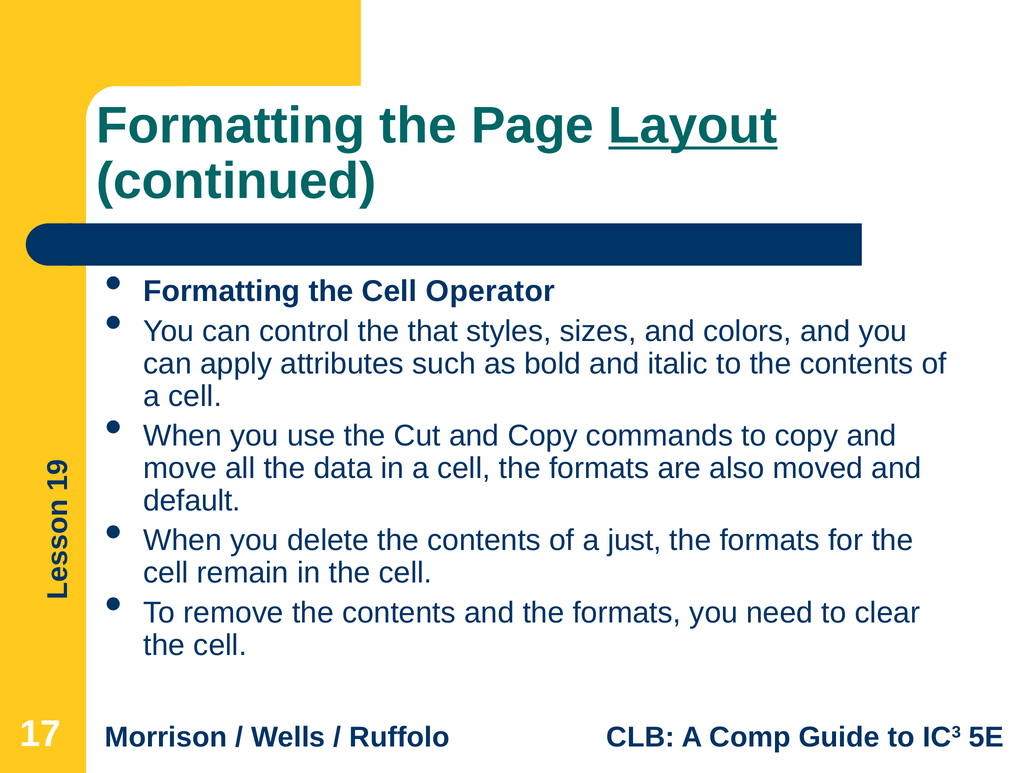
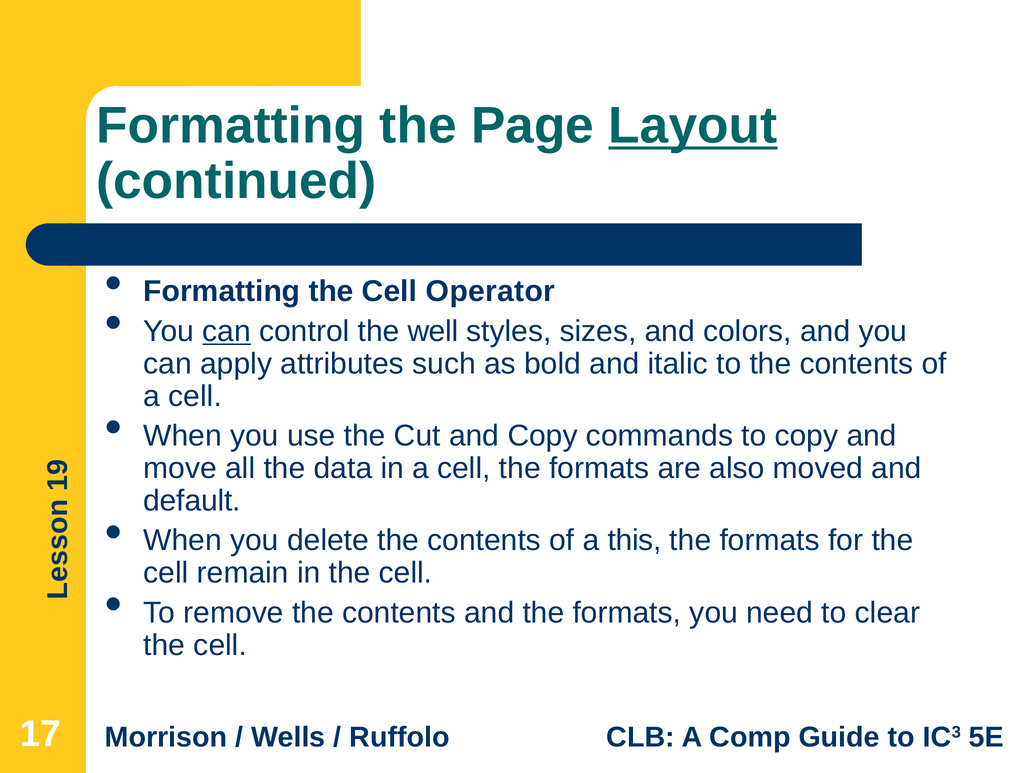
can at (227, 331) underline: none -> present
that: that -> well
just: just -> this
